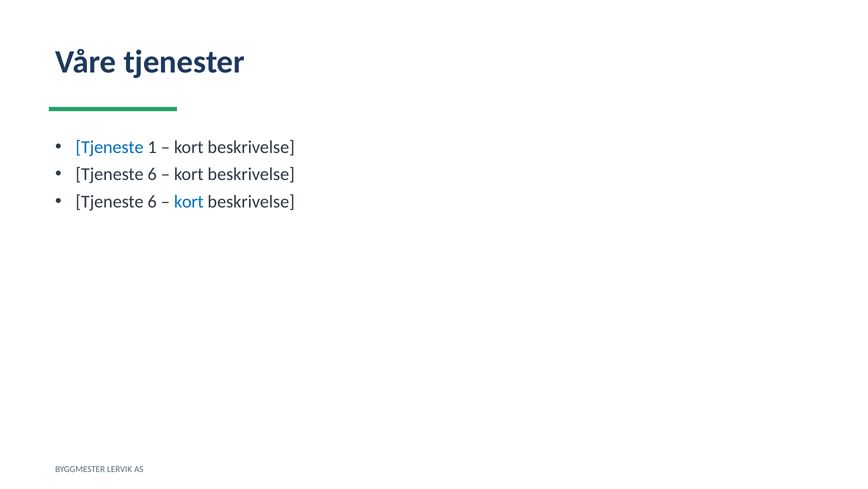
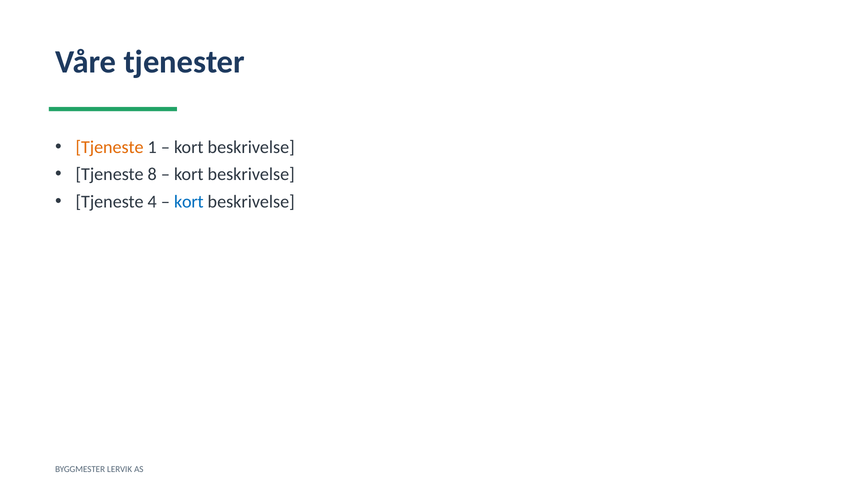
Tjeneste at (110, 147) colour: blue -> orange
6 at (152, 174): 6 -> 8
6 at (152, 201): 6 -> 4
